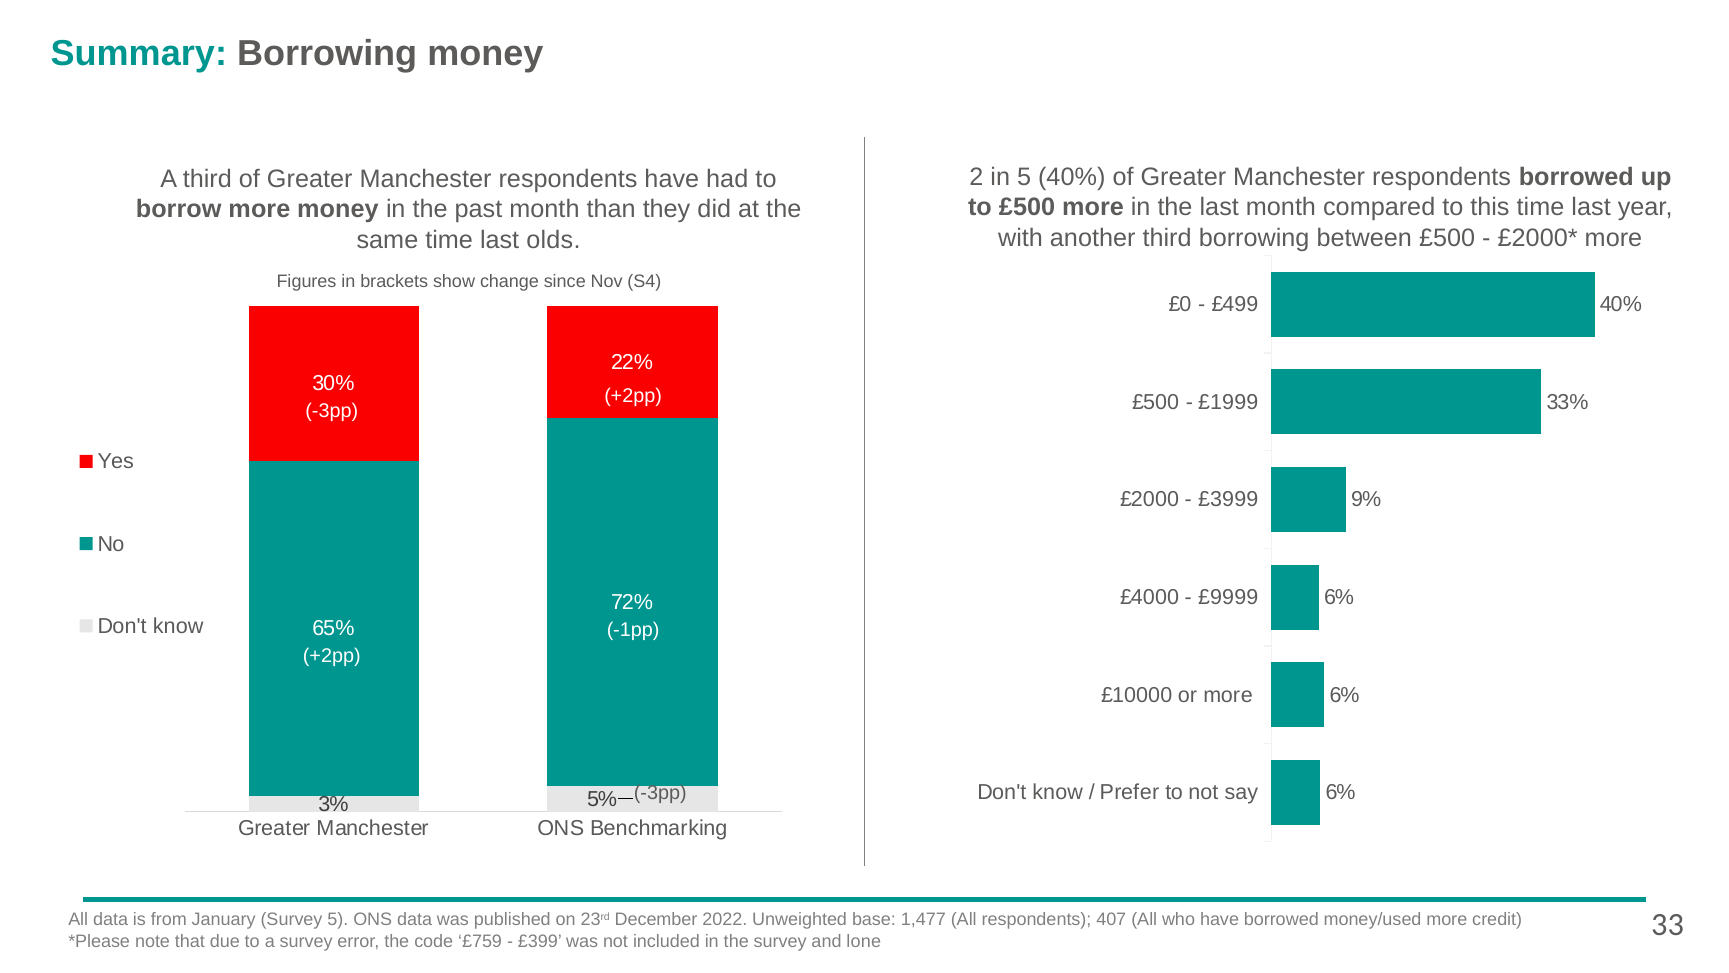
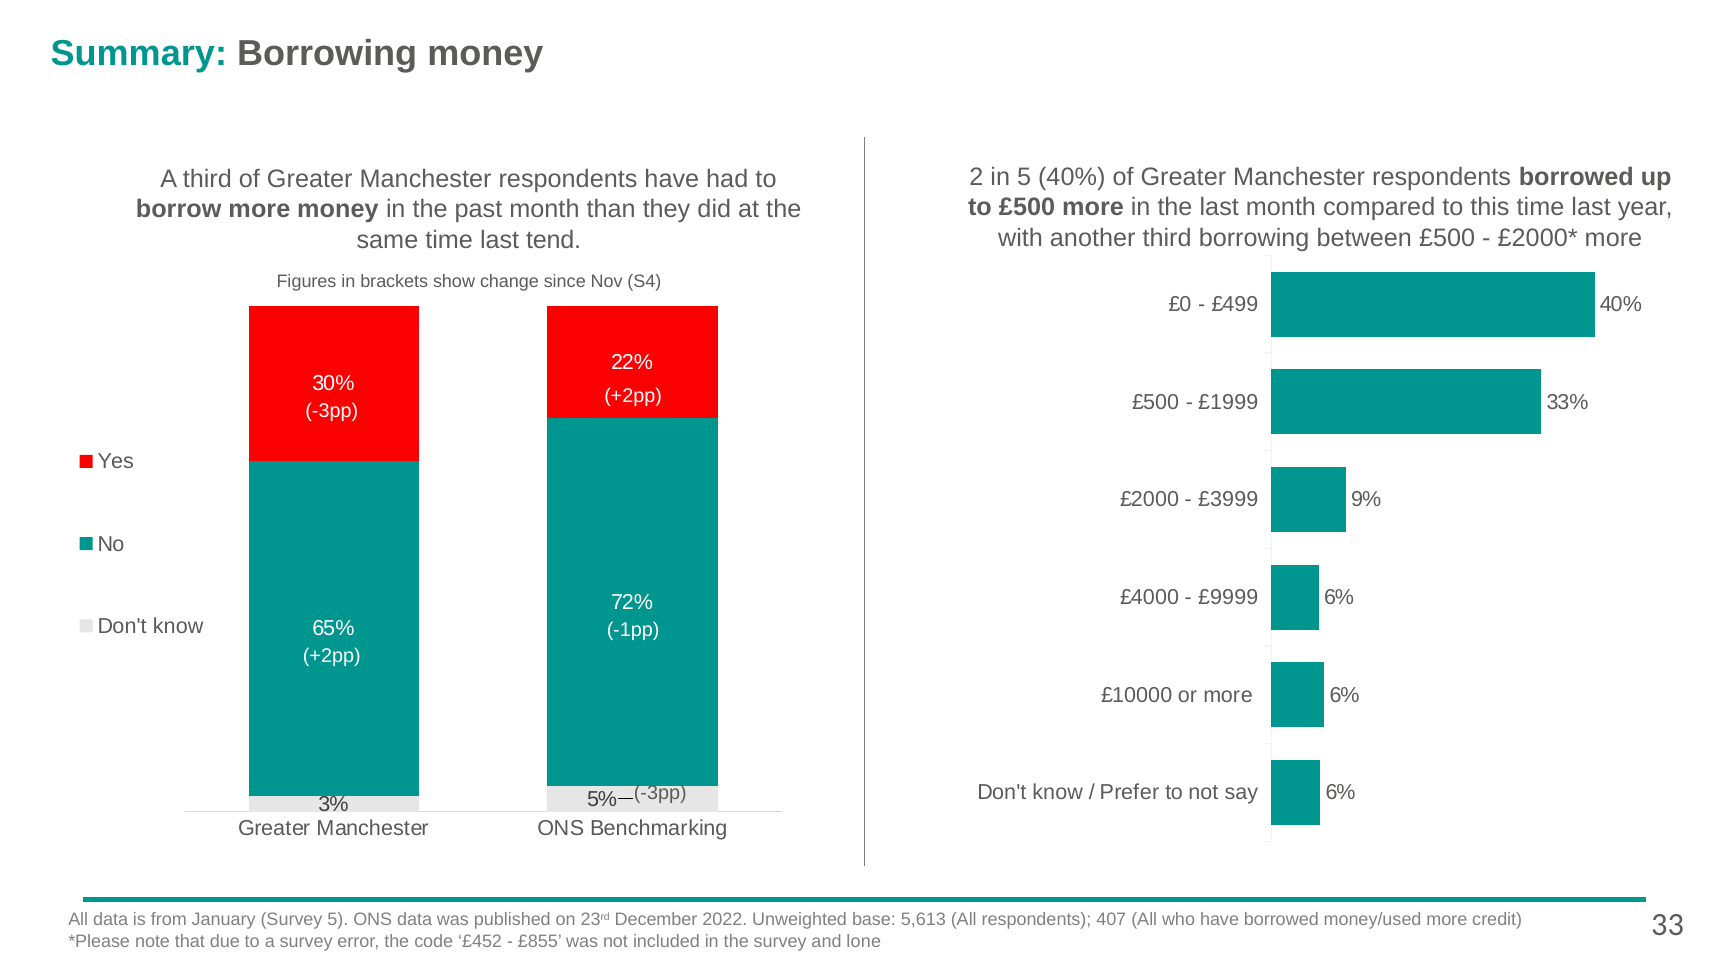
olds: olds -> tend
1,477: 1,477 -> 5,613
£759: £759 -> £452
£399: £399 -> £855
